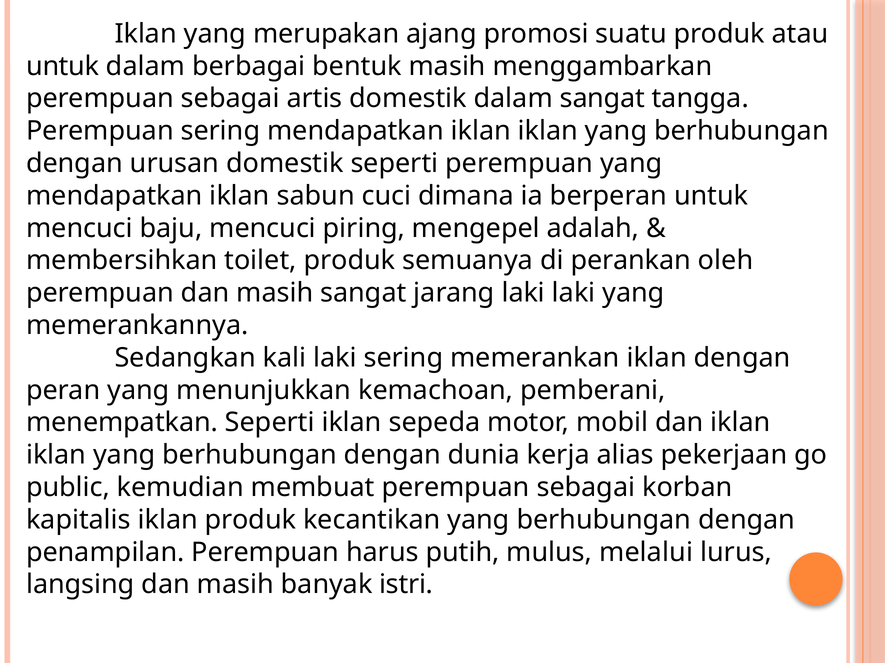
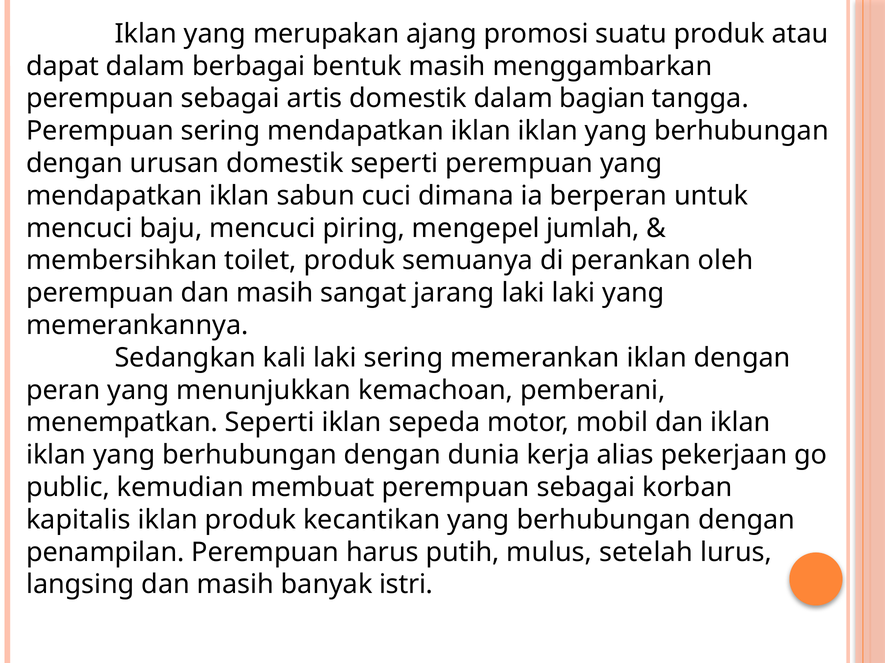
untuk at (63, 66): untuk -> dapat
dalam sangat: sangat -> bagian
adalah: adalah -> jumlah
melalui: melalui -> setelah
